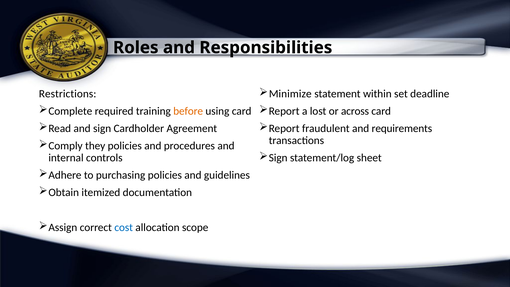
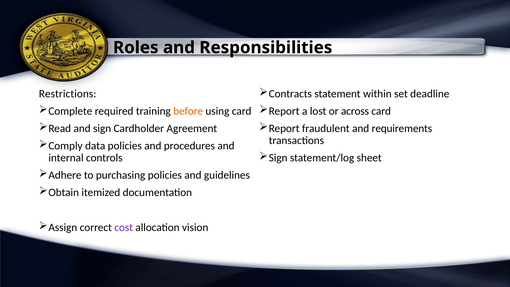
Minimize: Minimize -> Contracts
they: they -> data
cost colour: blue -> purple
scope: scope -> vision
